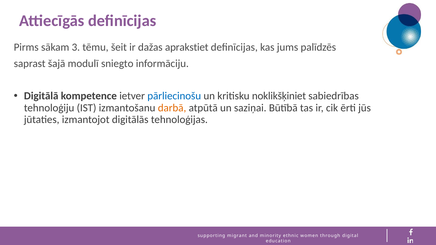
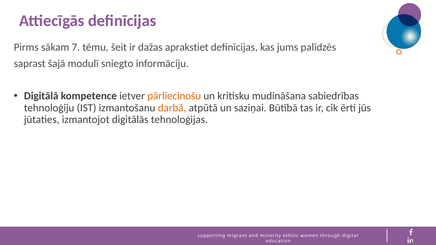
3: 3 -> 7
pārliecinošu colour: blue -> orange
noklikšķiniet: noklikšķiniet -> mudināšana
